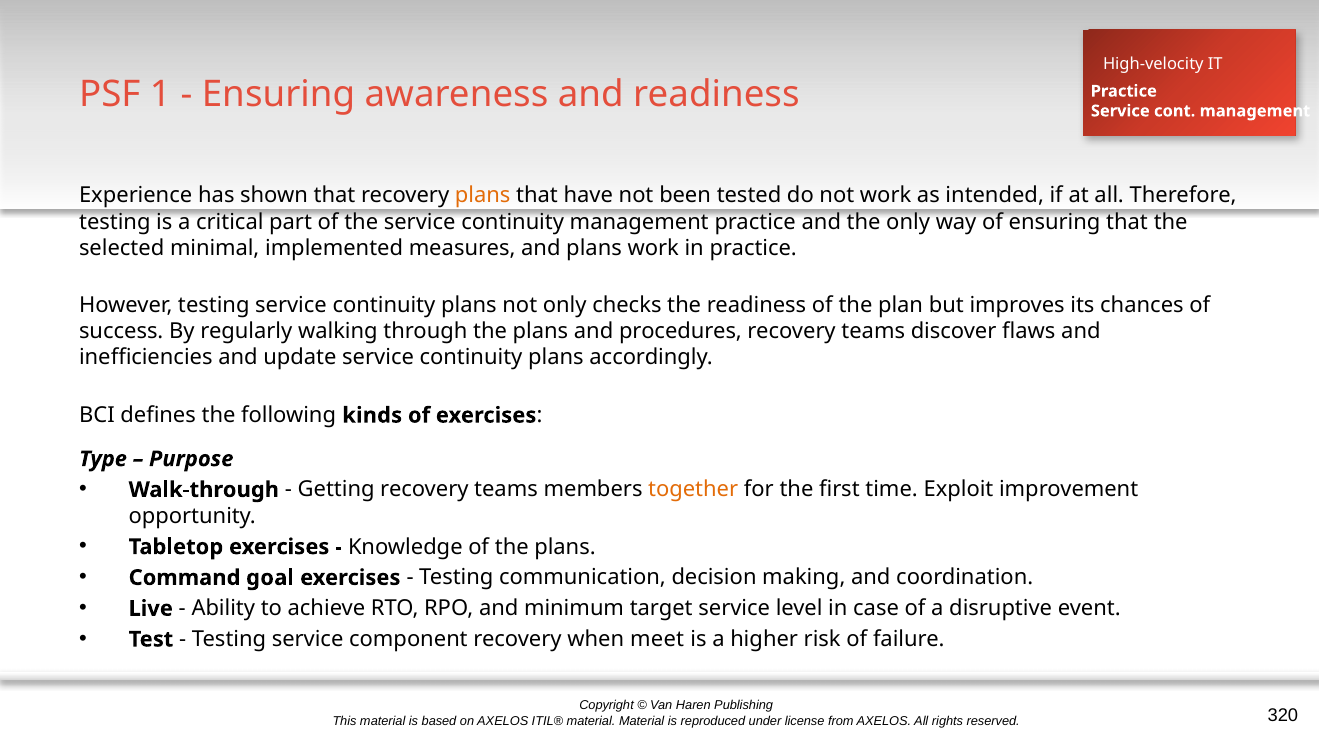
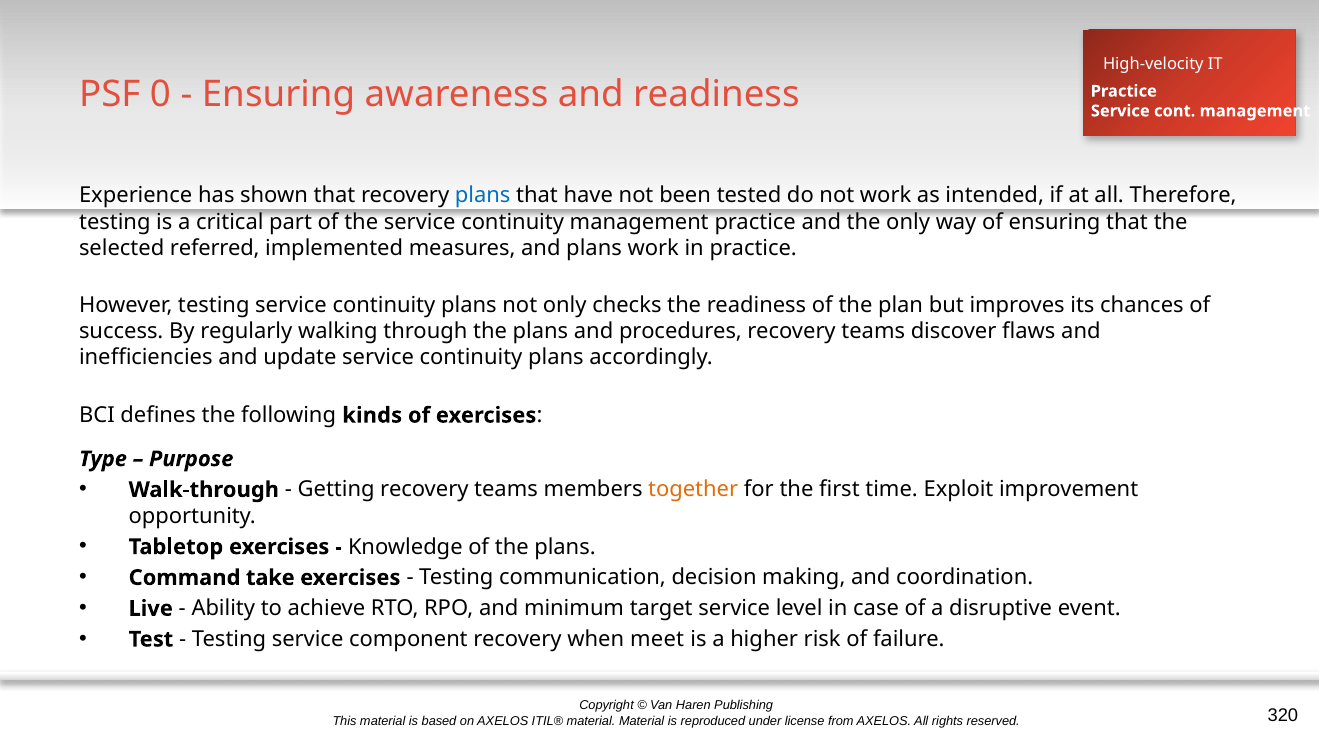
1: 1 -> 0
plans at (483, 196) colour: orange -> blue
minimal: minimal -> referred
goal: goal -> take
